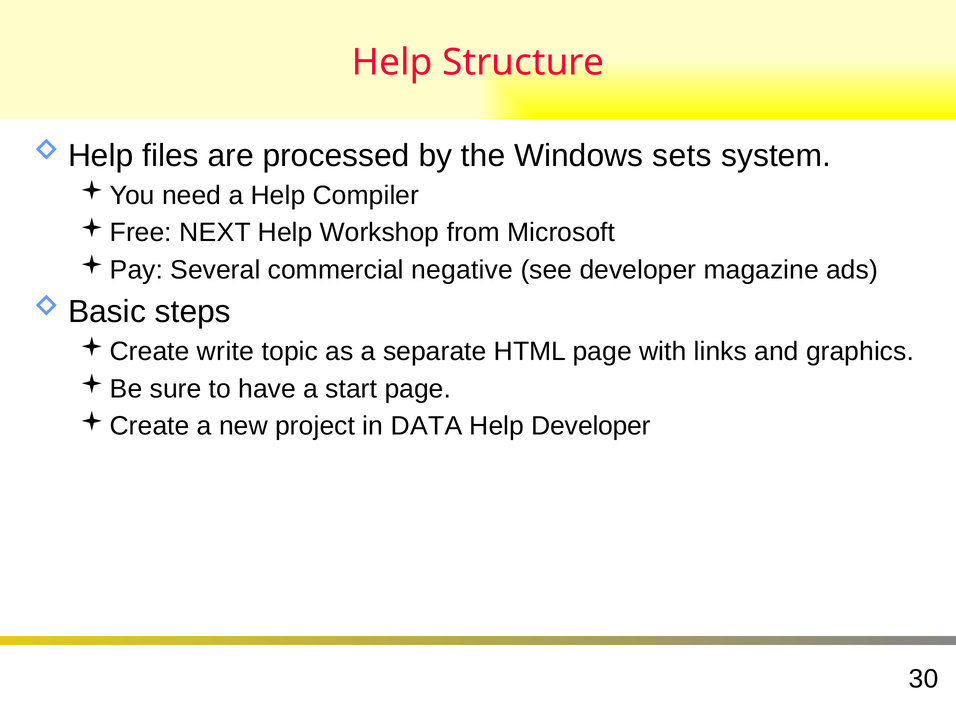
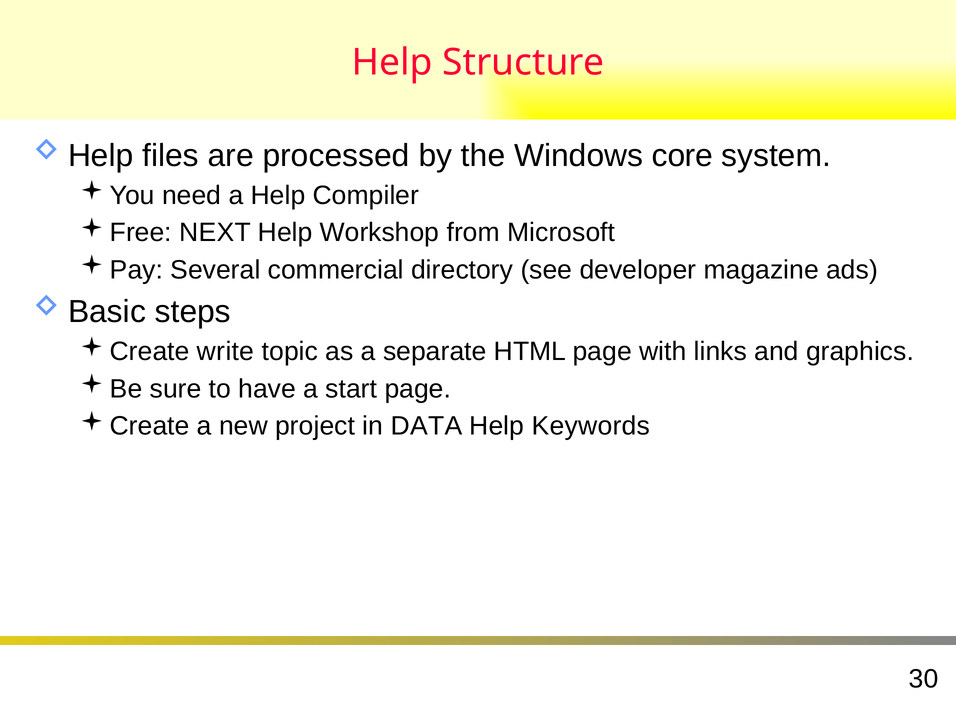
sets: sets -> core
negative: negative -> directory
Help Developer: Developer -> Keywords
